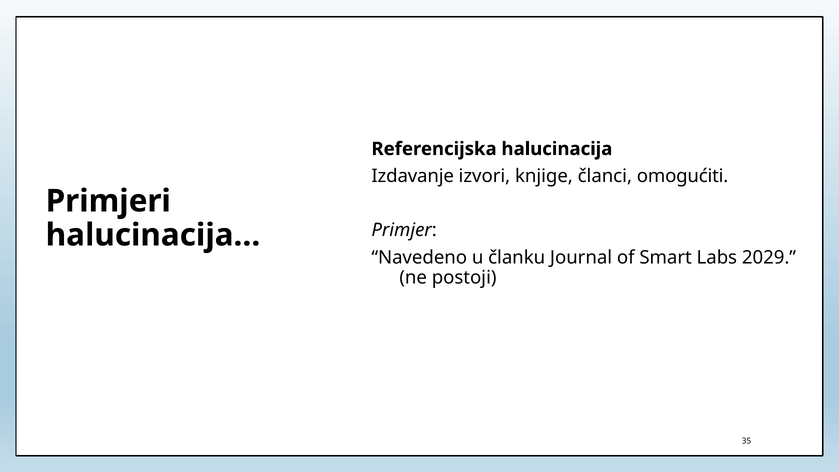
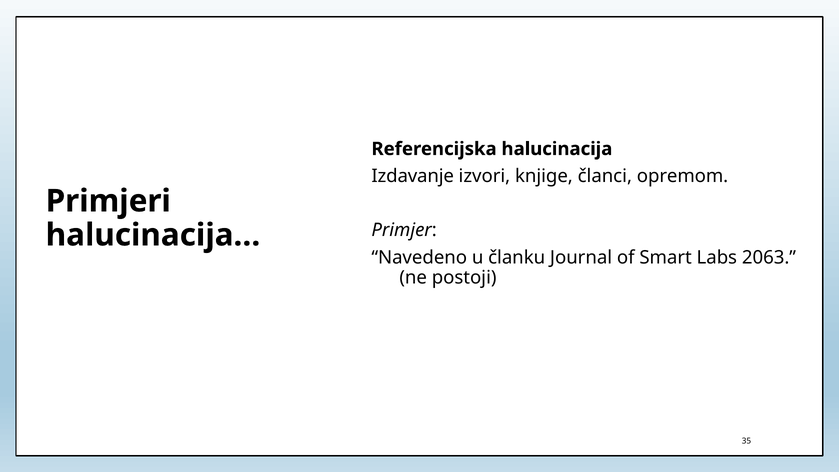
omogućiti: omogućiti -> opremom
2029: 2029 -> 2063
